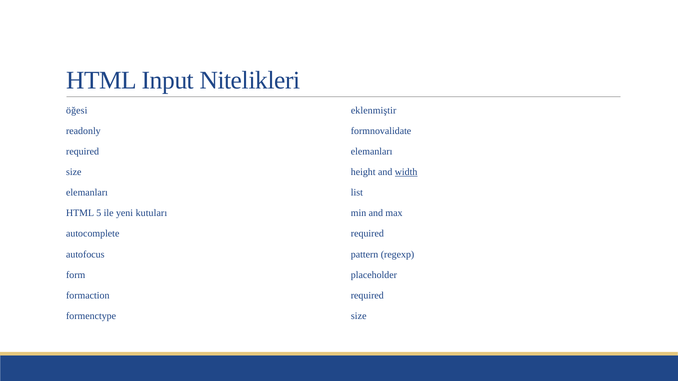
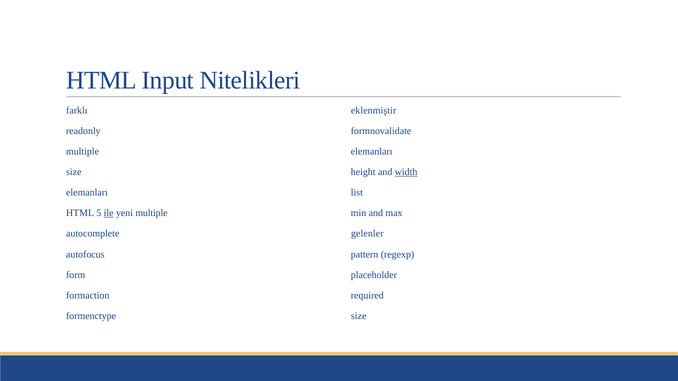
öğesi: öğesi -> farklı
required at (83, 152): required -> multiple
ile underline: none -> present
yeni kutuları: kutuları -> multiple
required at (367, 234): required -> gelenler
